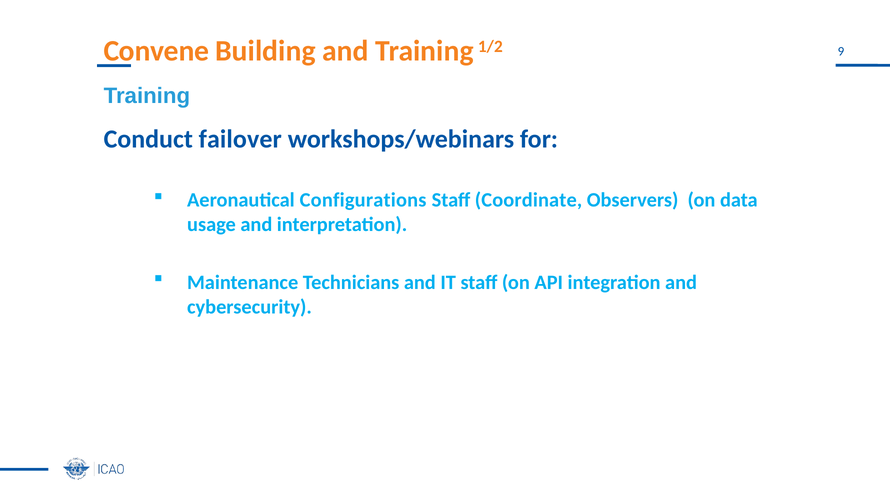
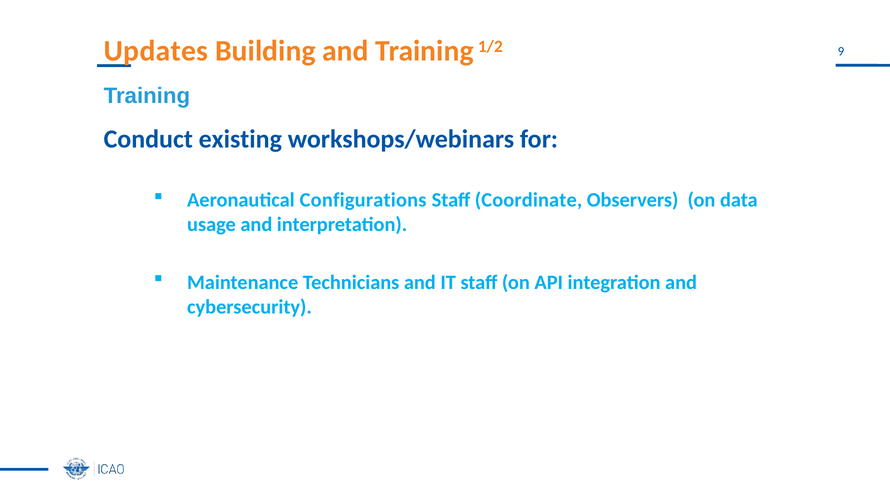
Convene: Convene -> Updates
failover: failover -> existing
